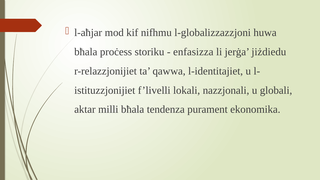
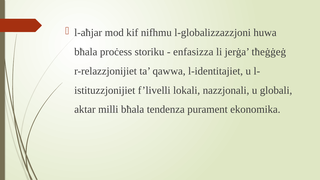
jiżdiedu: jiżdiedu -> tħeġġeġ
